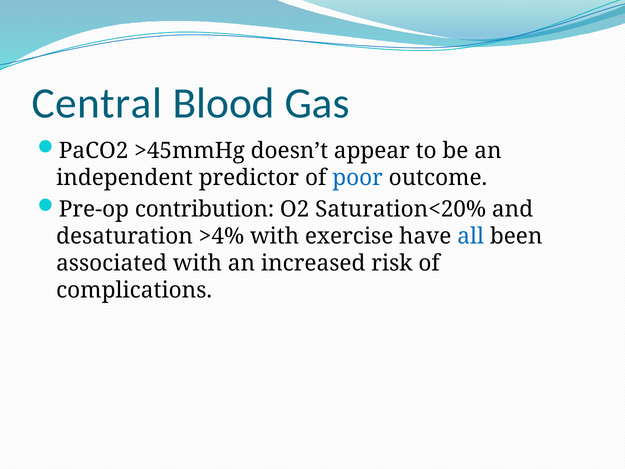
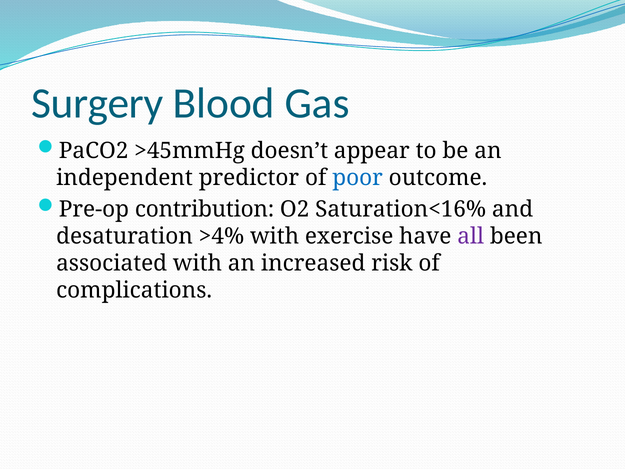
Central: Central -> Surgery
Saturation<20%: Saturation<20% -> Saturation<16%
all colour: blue -> purple
